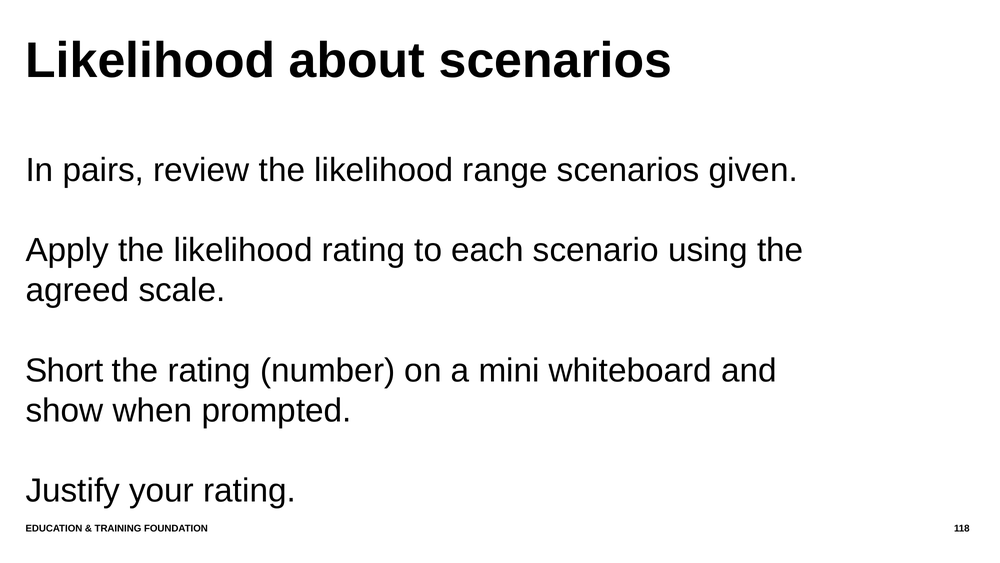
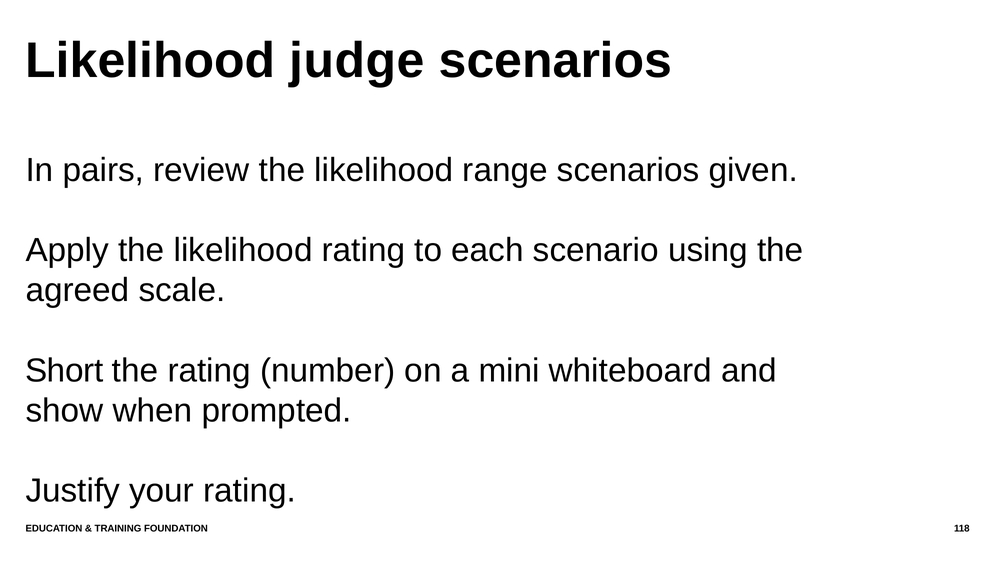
about: about -> judge
